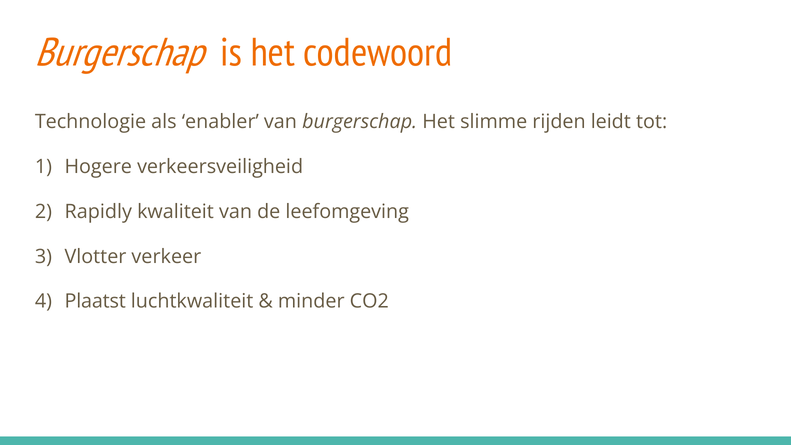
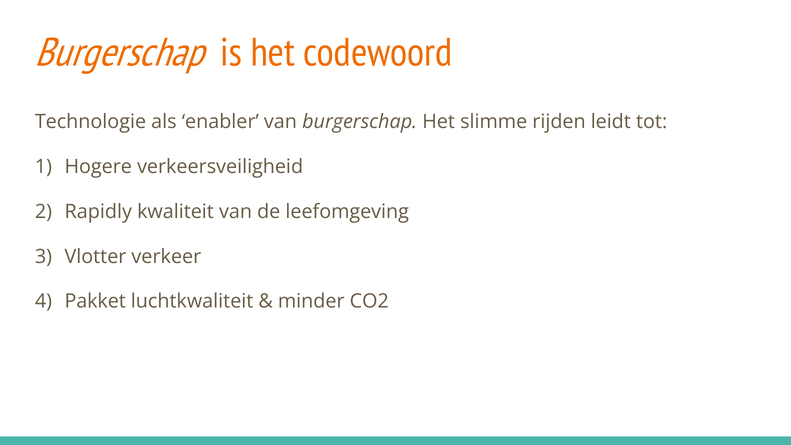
Plaatst: Plaatst -> Pakket
